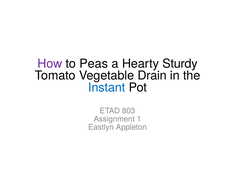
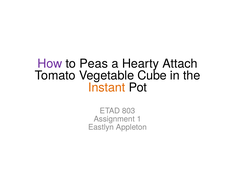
Sturdy: Sturdy -> Attach
Drain: Drain -> Cube
Instant colour: blue -> orange
